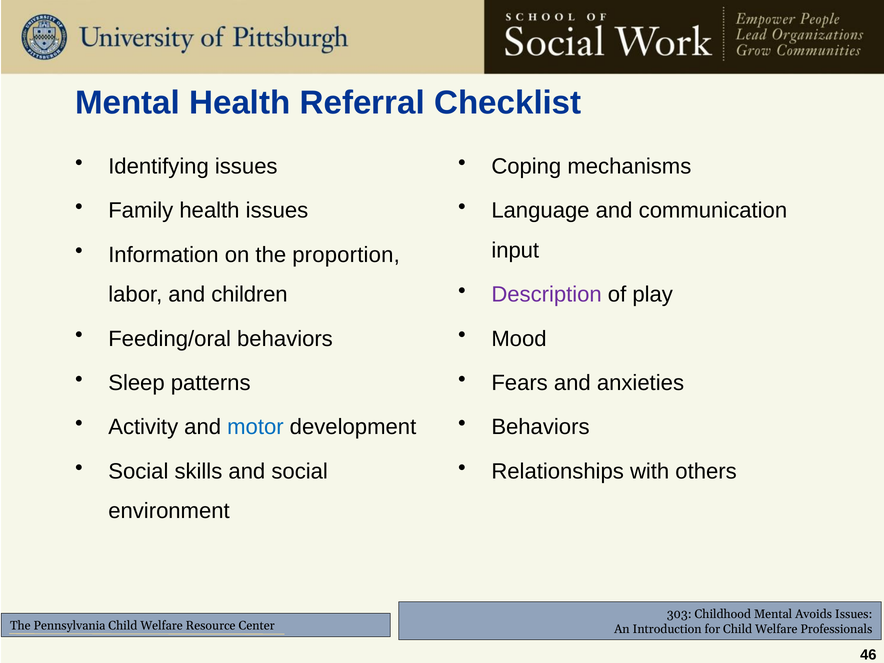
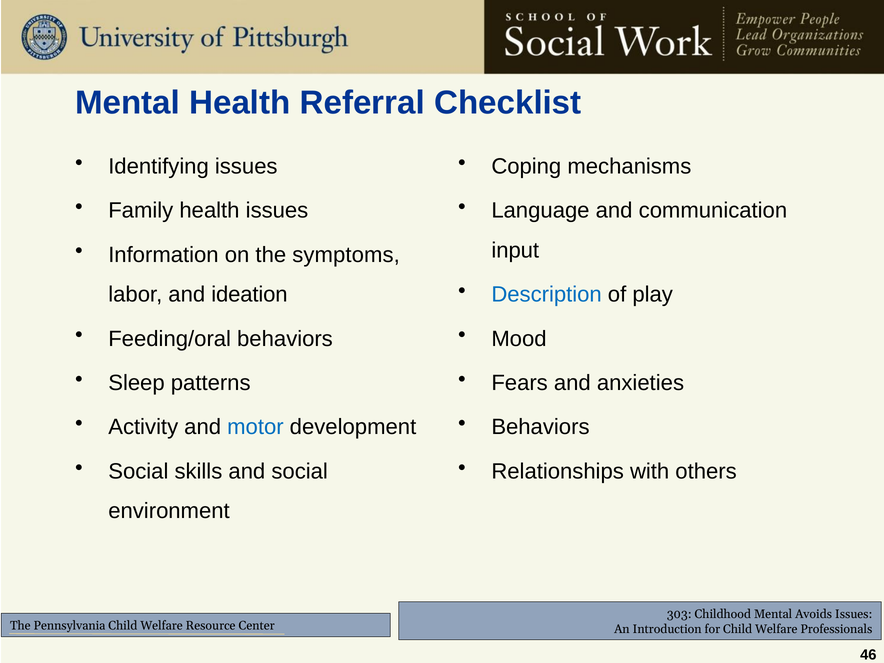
proportion: proportion -> symptoms
Description colour: purple -> blue
children: children -> ideation
